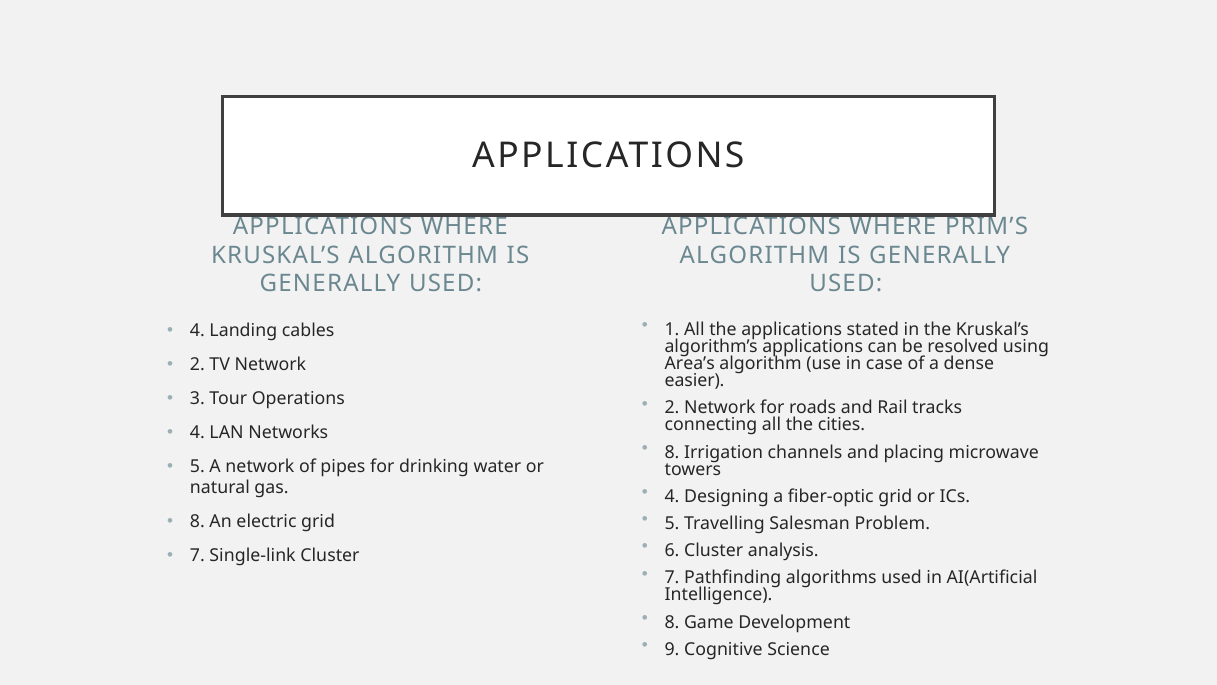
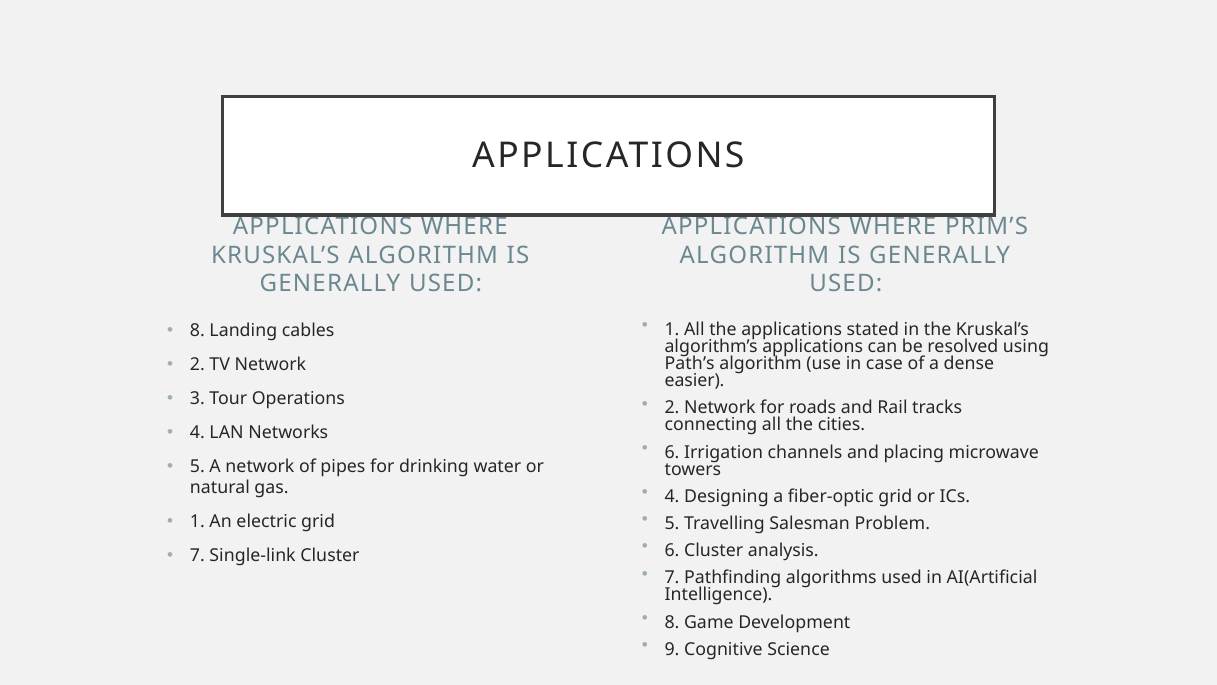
4 at (197, 330): 4 -> 8
Area’s: Area’s -> Path’s
8 at (672, 452): 8 -> 6
8 at (197, 521): 8 -> 1
